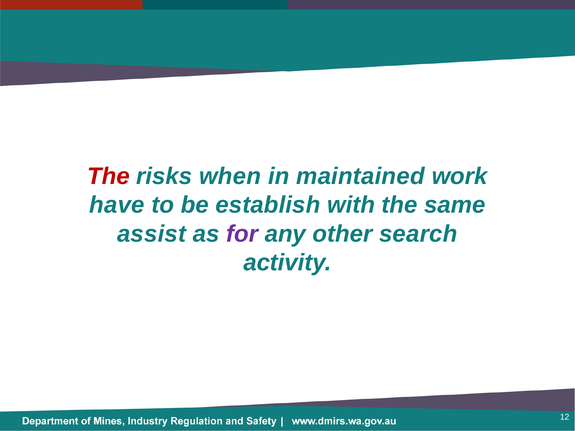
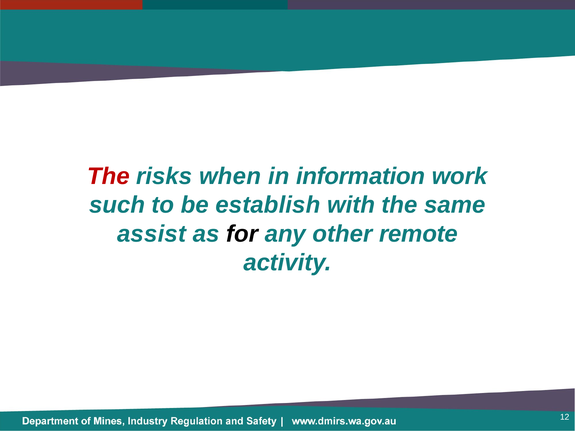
maintained: maintained -> information
have: have -> such
for colour: purple -> black
search: search -> remote
